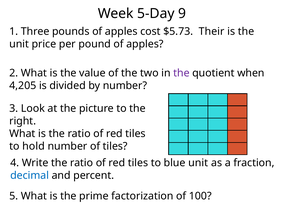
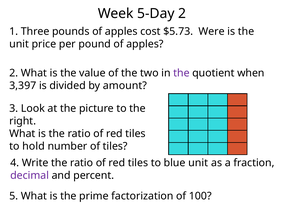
5-Day 9: 9 -> 2
Their: Their -> Were
4,205: 4,205 -> 3,397
by number: number -> amount
decimal colour: blue -> purple
